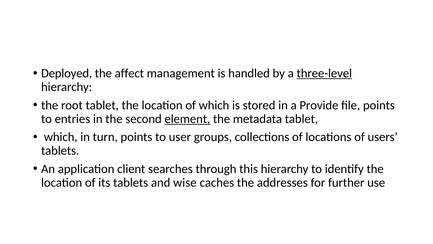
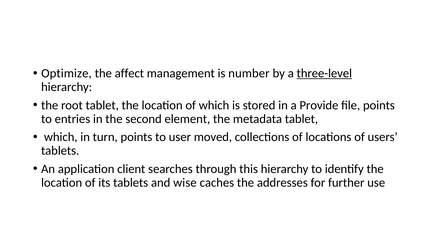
Deployed: Deployed -> Optimize
handled: handled -> number
element underline: present -> none
groups: groups -> moved
